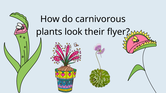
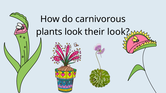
their flyer: flyer -> look
